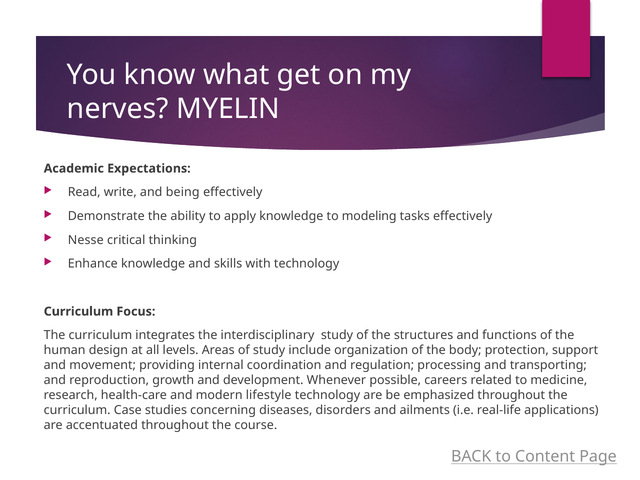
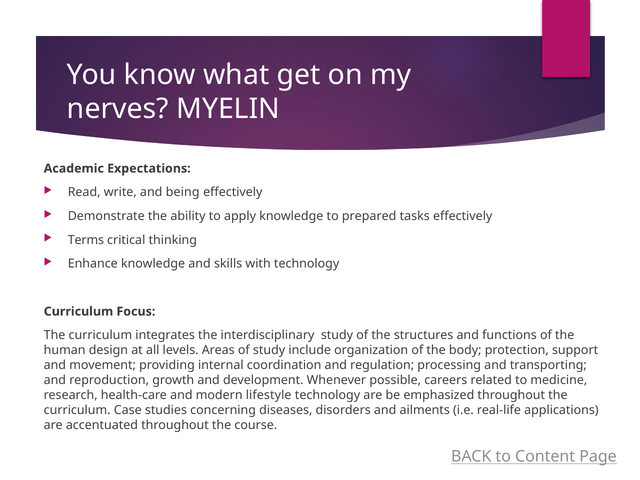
modeling: modeling -> prepared
Nesse: Nesse -> Terms
